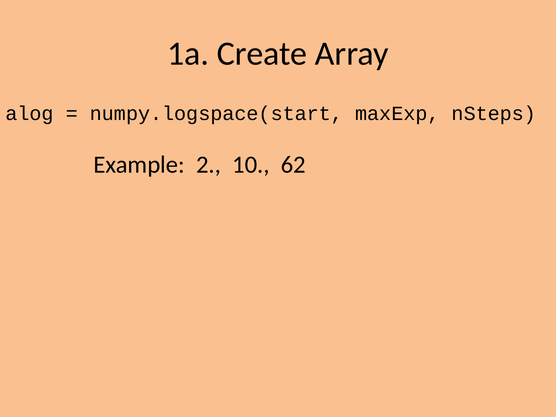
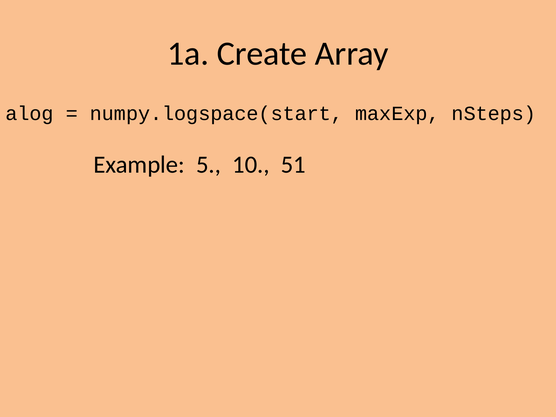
2: 2 -> 5
62: 62 -> 51
